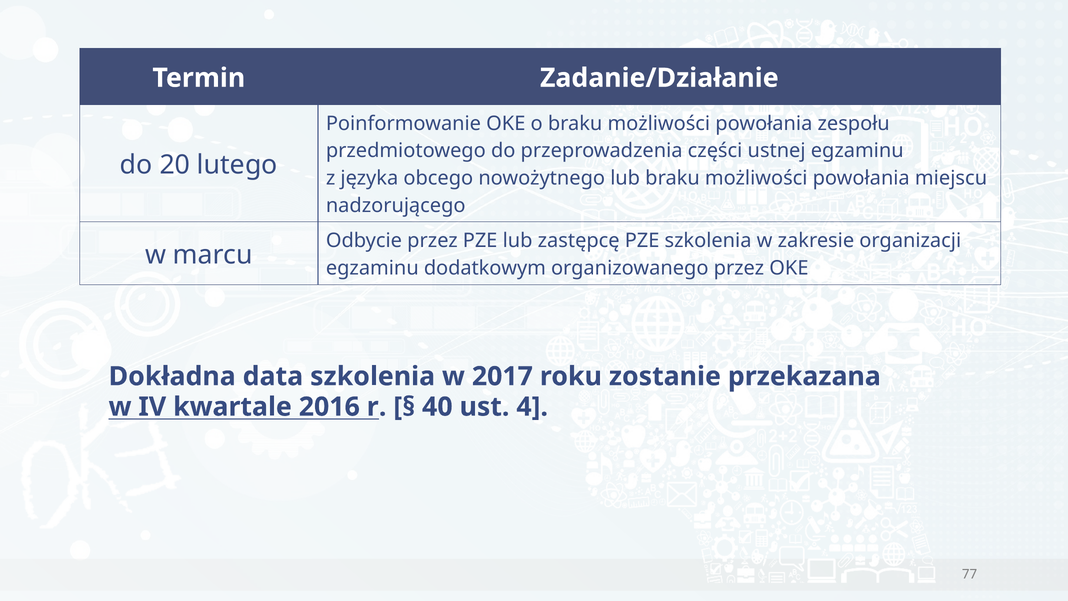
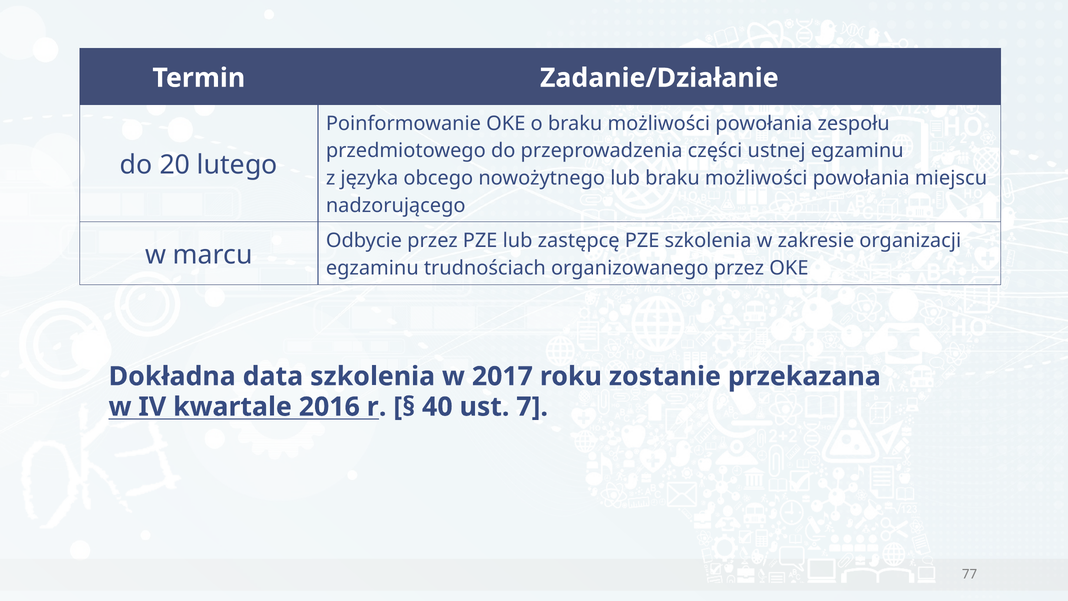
dodatkowym: dodatkowym -> trudnościach
4: 4 -> 7
